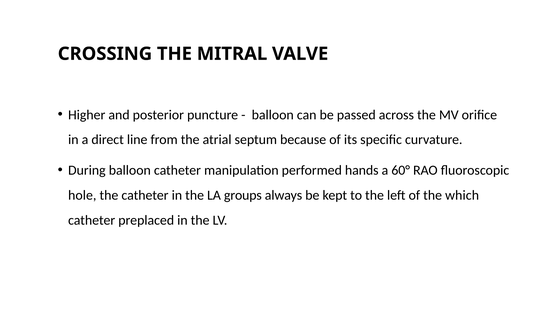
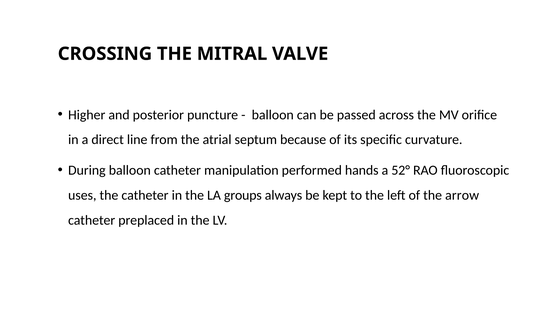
60°: 60° -> 52°
hole: hole -> uses
which: which -> arrow
